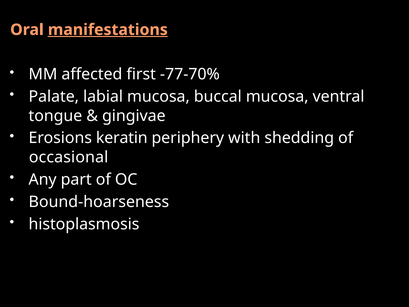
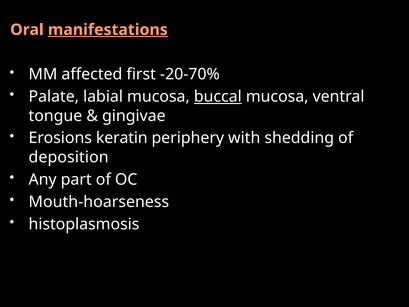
-77-70%: -77-70% -> -20-70%
buccal underline: none -> present
occasional: occasional -> deposition
Bound-hoarseness: Bound-hoarseness -> Mouth-hoarseness
